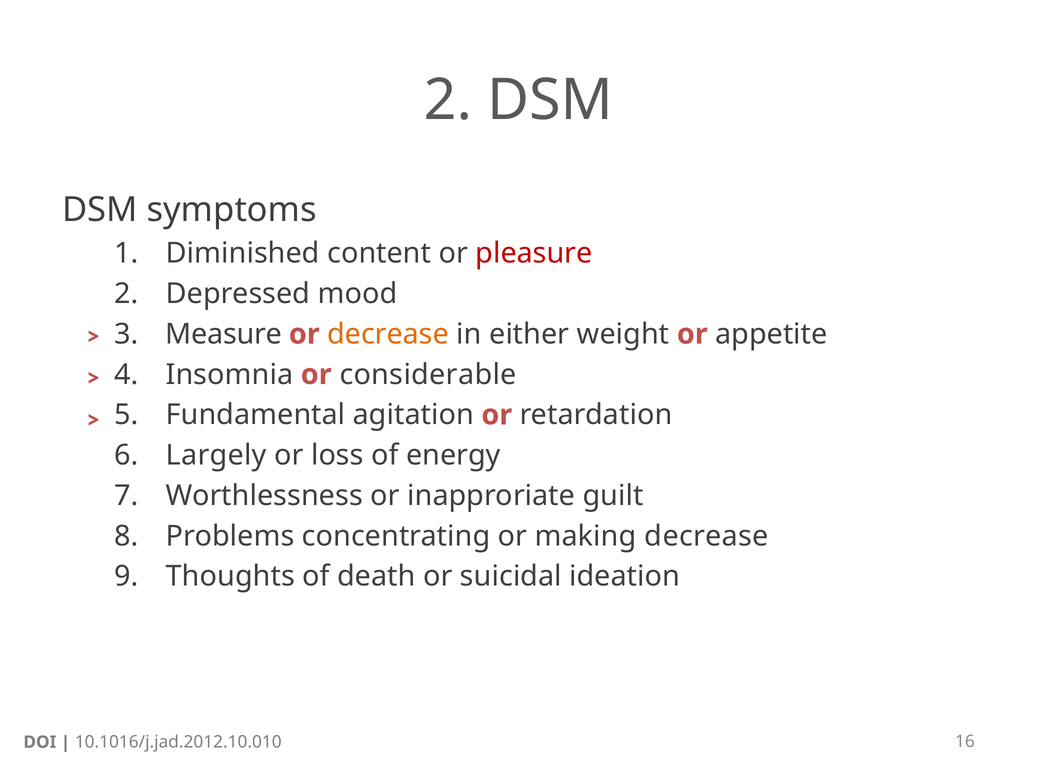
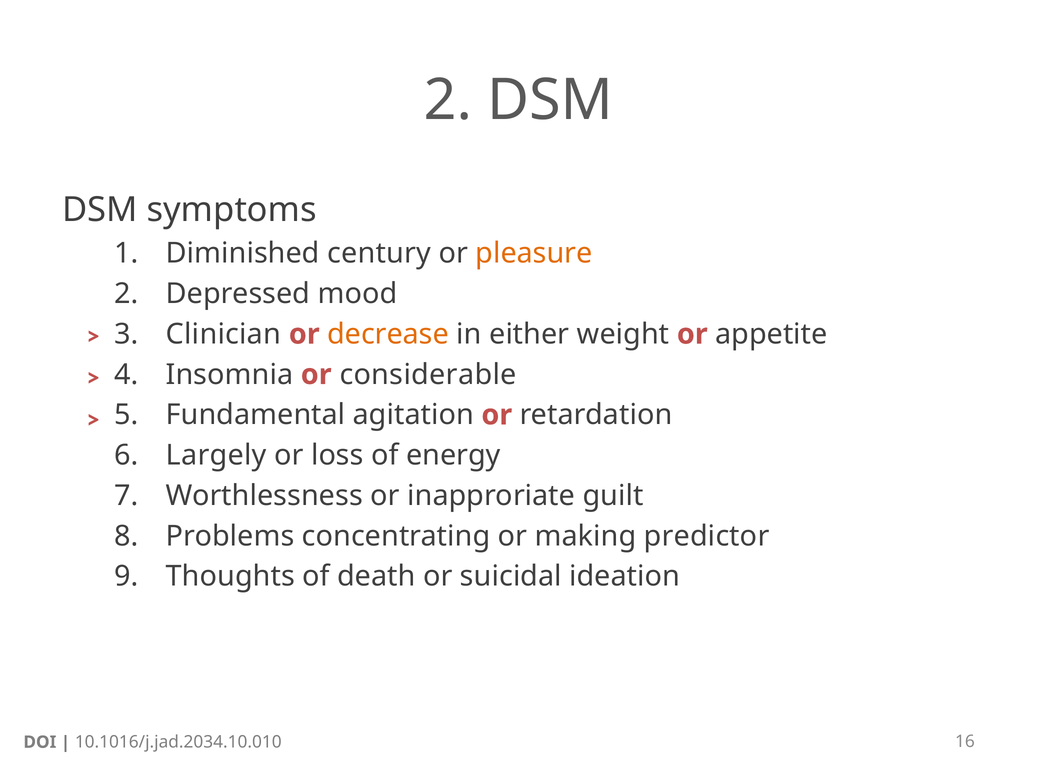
content: content -> century
pleasure colour: red -> orange
Measure: Measure -> Clinician
making decrease: decrease -> predictor
10.1016/j.jad.2012.10.010: 10.1016/j.jad.2012.10.010 -> 10.1016/j.jad.2034.10.010
